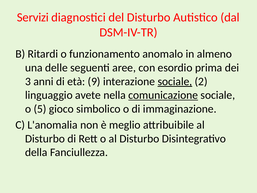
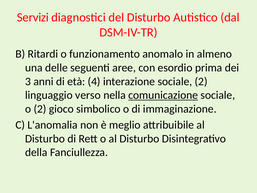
9: 9 -> 4
sociale at (175, 81) underline: present -> none
avete: avete -> verso
o 5: 5 -> 2
